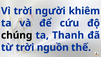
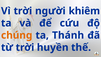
chúng colour: black -> orange
Thanh: Thanh -> Thánh
nguồn: nguồn -> huyền
